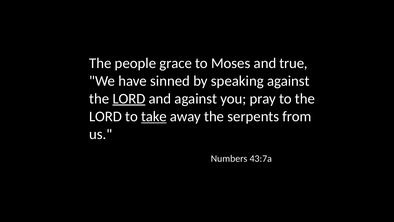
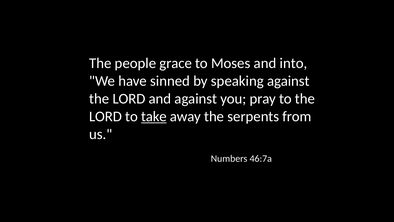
true: true -> into
LORD at (129, 99) underline: present -> none
43:7a: 43:7a -> 46:7a
